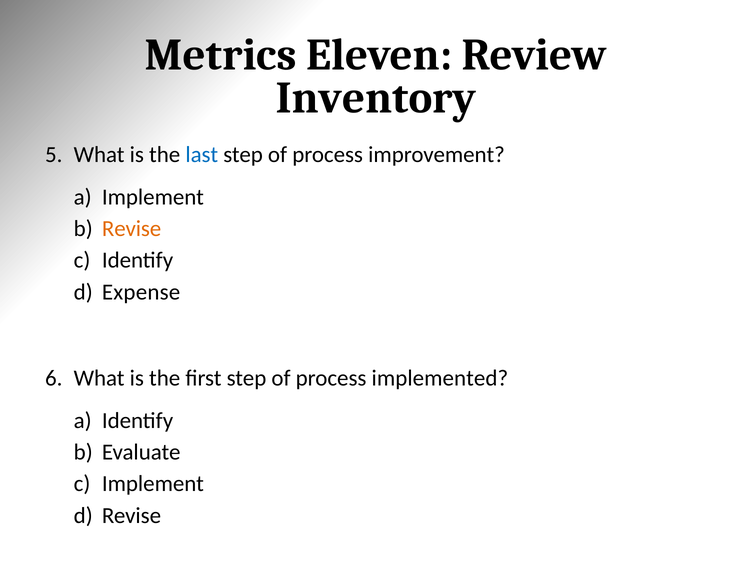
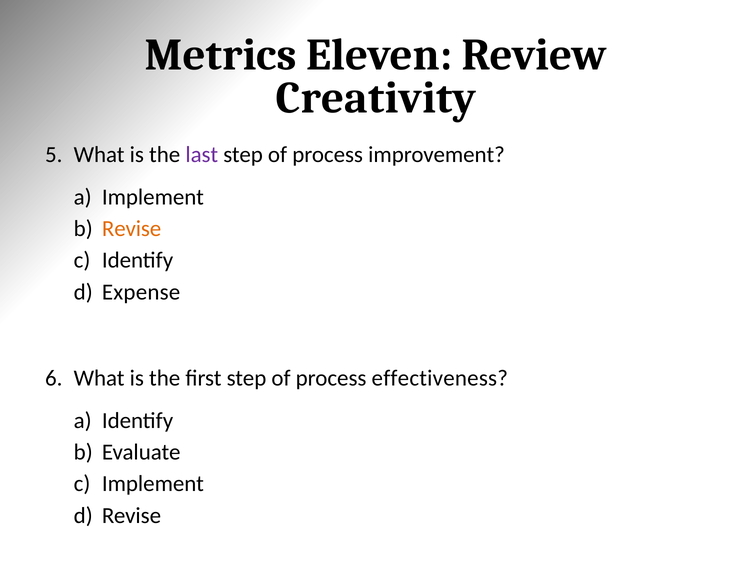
Inventory: Inventory -> Creativity
last colour: blue -> purple
implemented: implemented -> effectiveness
